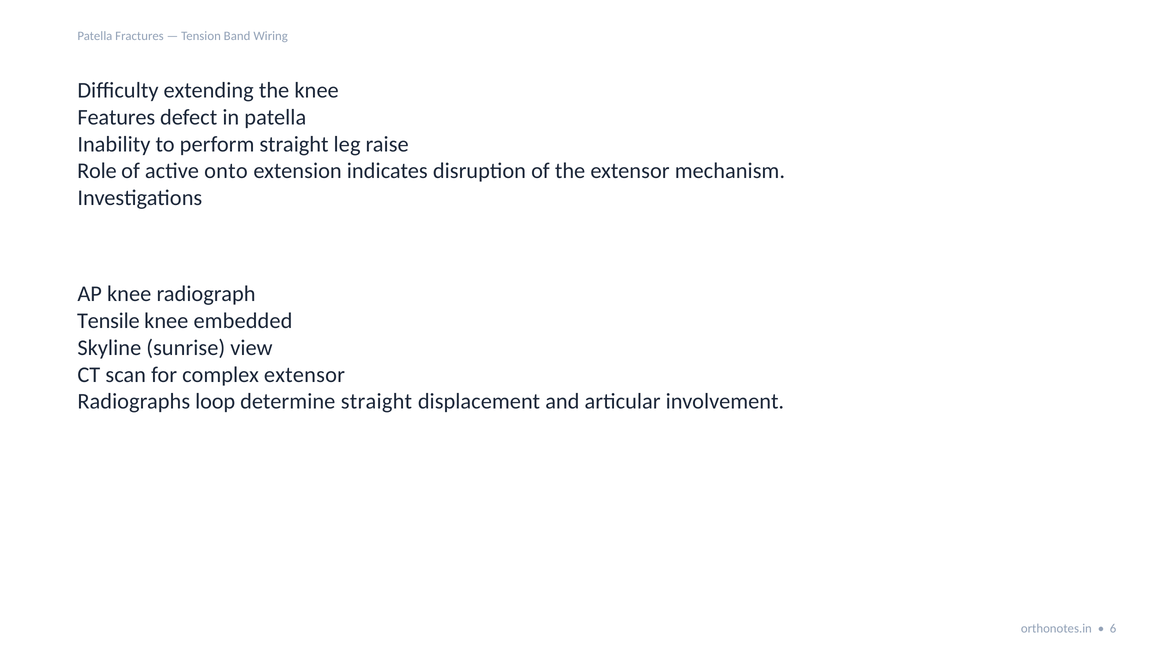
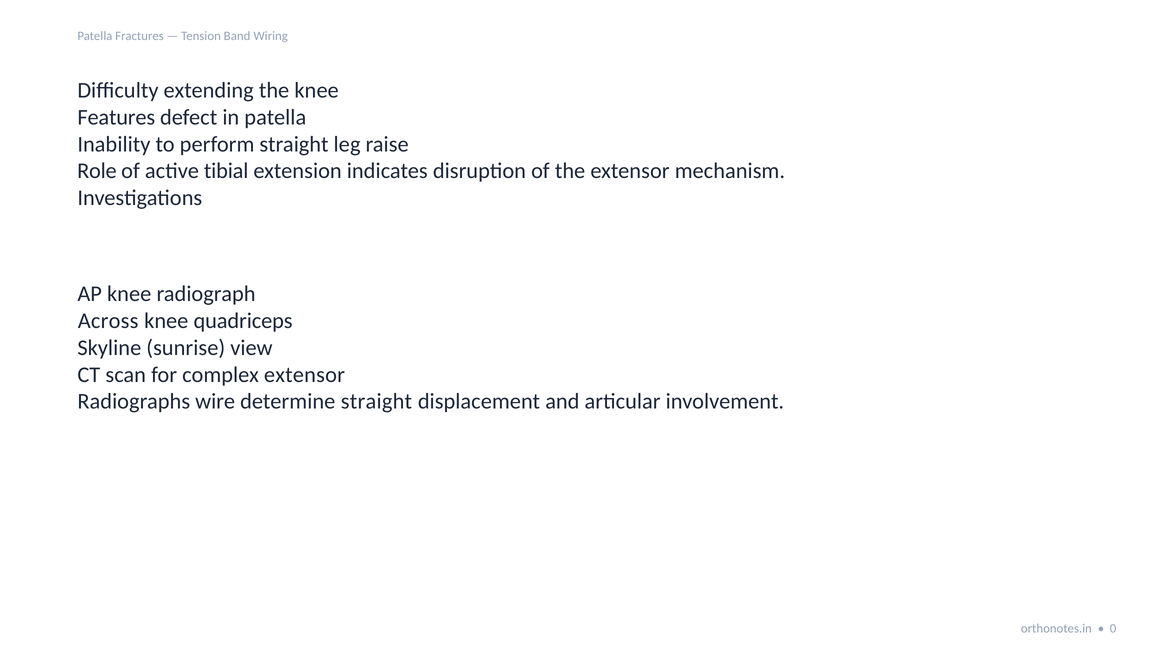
onto: onto -> tibial
Tensile: Tensile -> Across
embedded: embedded -> quadriceps
loop: loop -> wire
6: 6 -> 0
